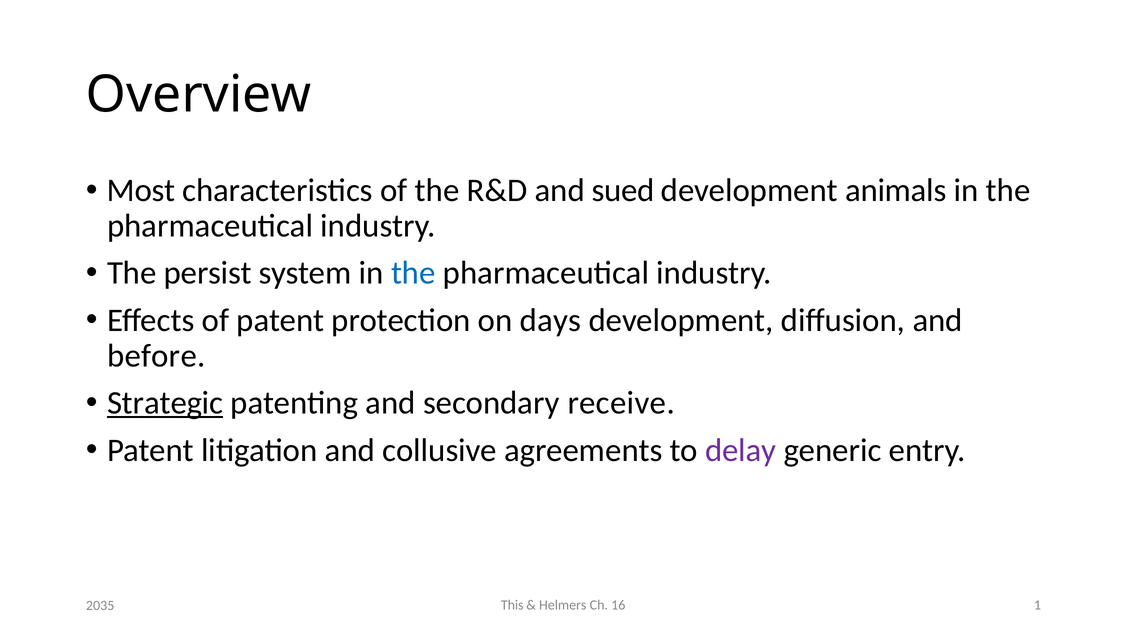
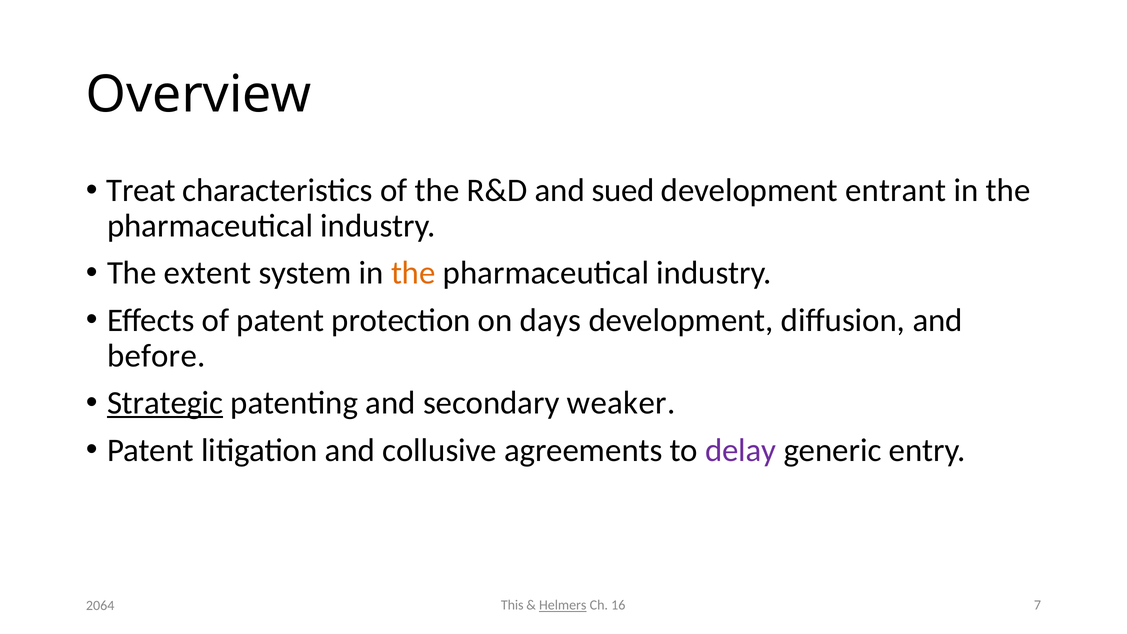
Most: Most -> Treat
animals: animals -> entrant
persist: persist -> extent
the at (413, 273) colour: blue -> orange
receive: receive -> weaker
Helmers underline: none -> present
1: 1 -> 7
2035: 2035 -> 2064
